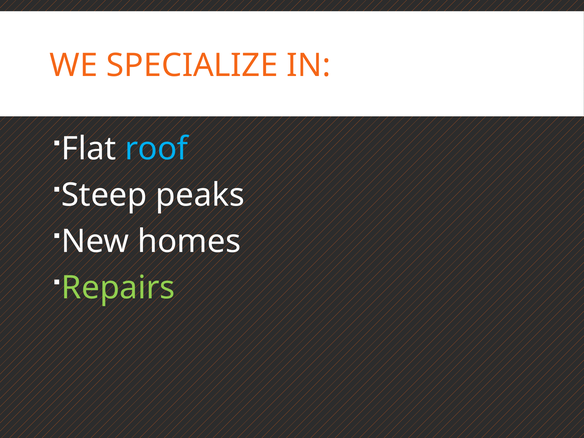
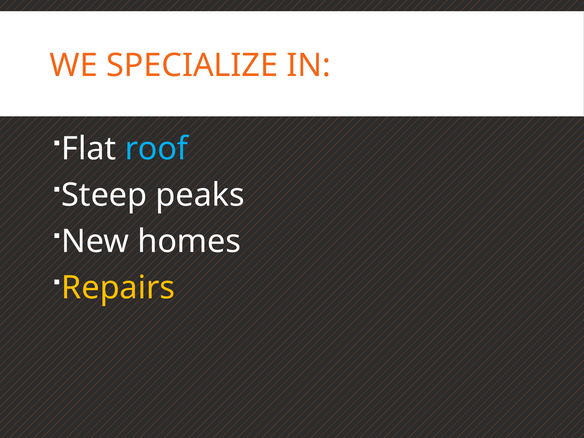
Repairs colour: light green -> yellow
